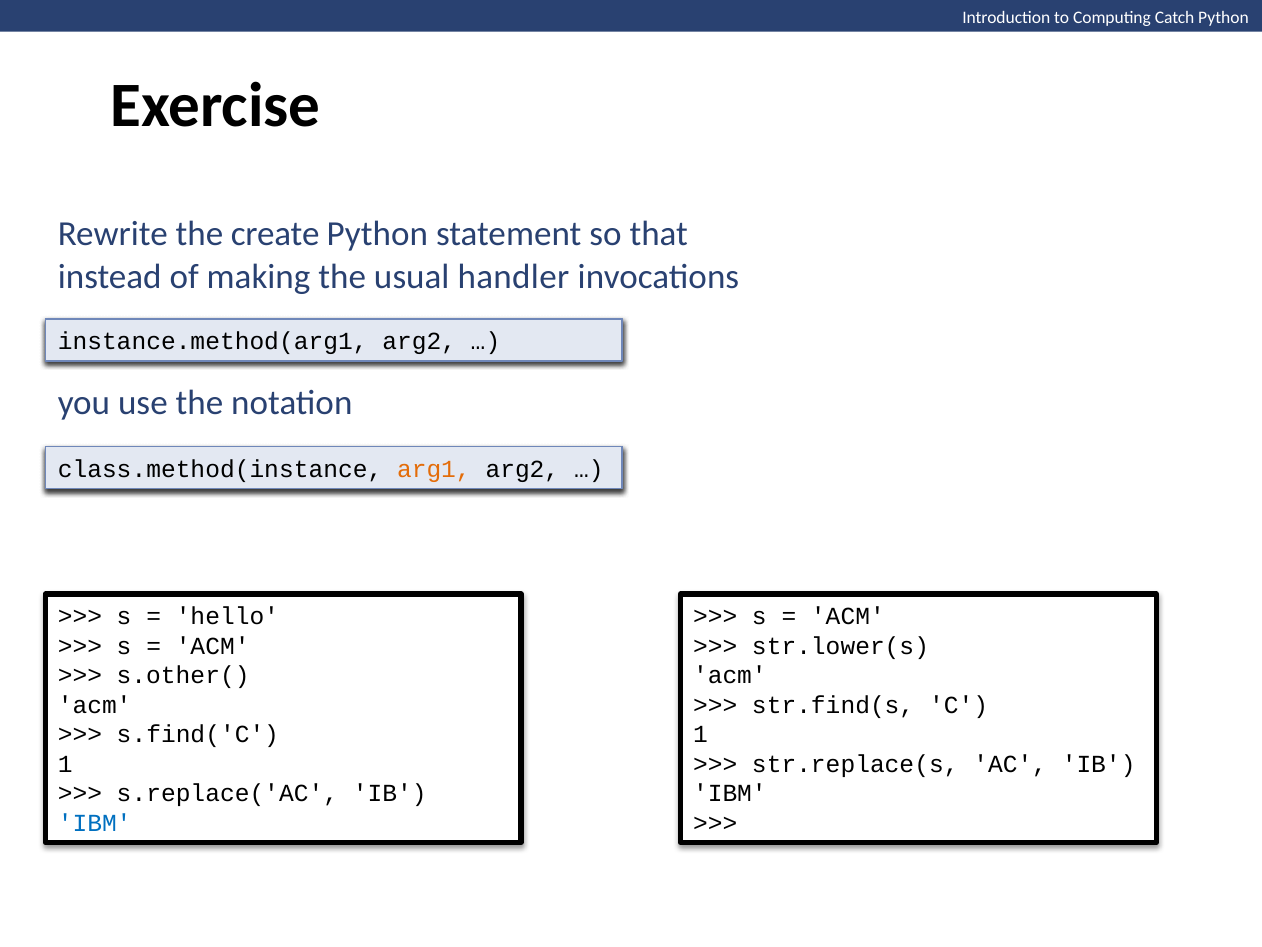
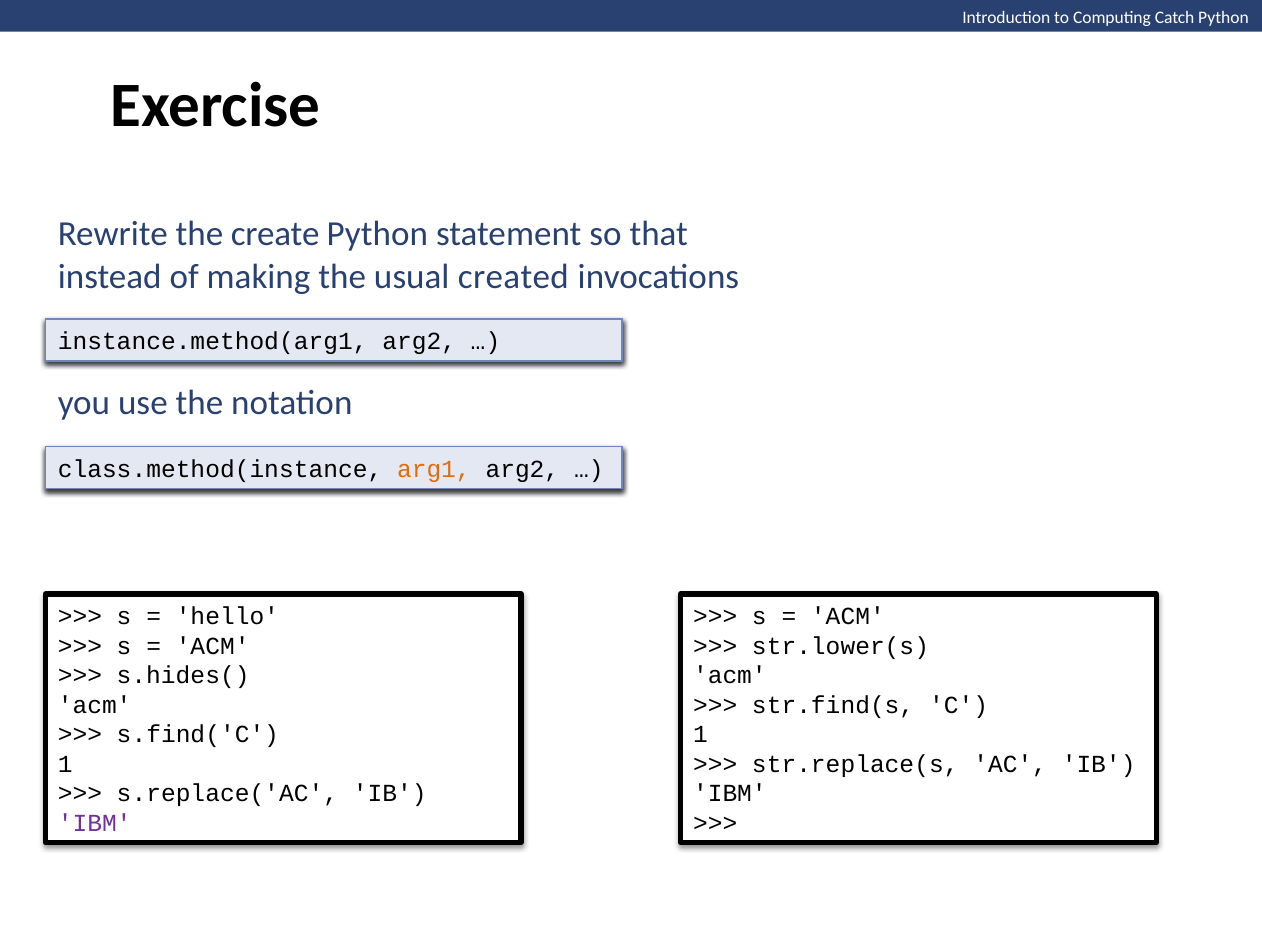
handler: handler -> created
s.other(: s.other( -> s.hides(
IBM at (95, 823) colour: blue -> purple
